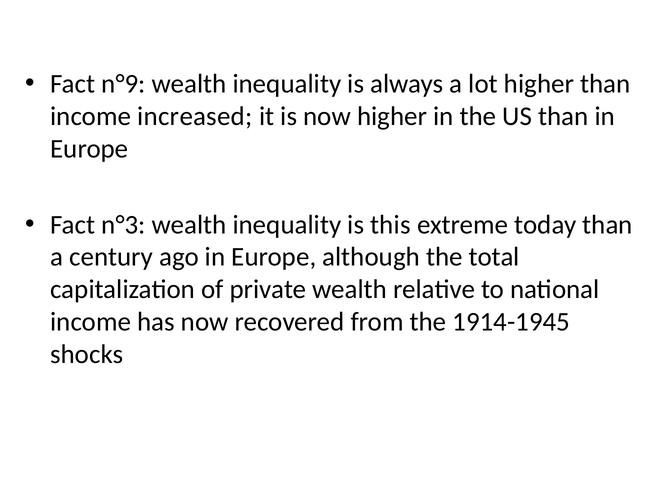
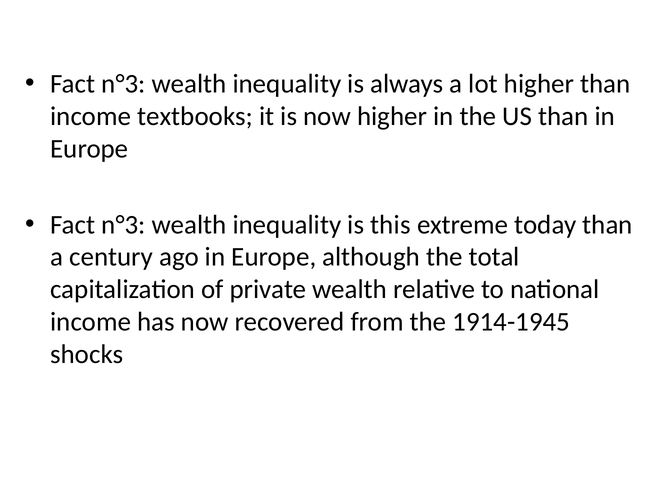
n°9 at (123, 84): n°9 -> n°3
increased: increased -> textbooks
